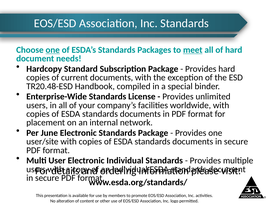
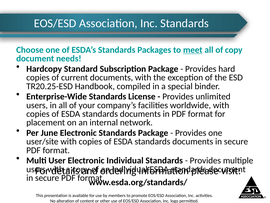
one at (53, 50) underline: present -> none
of hard: hard -> copy
TR20.48-ESD: TR20.48-ESD -> TR20.25-ESD
